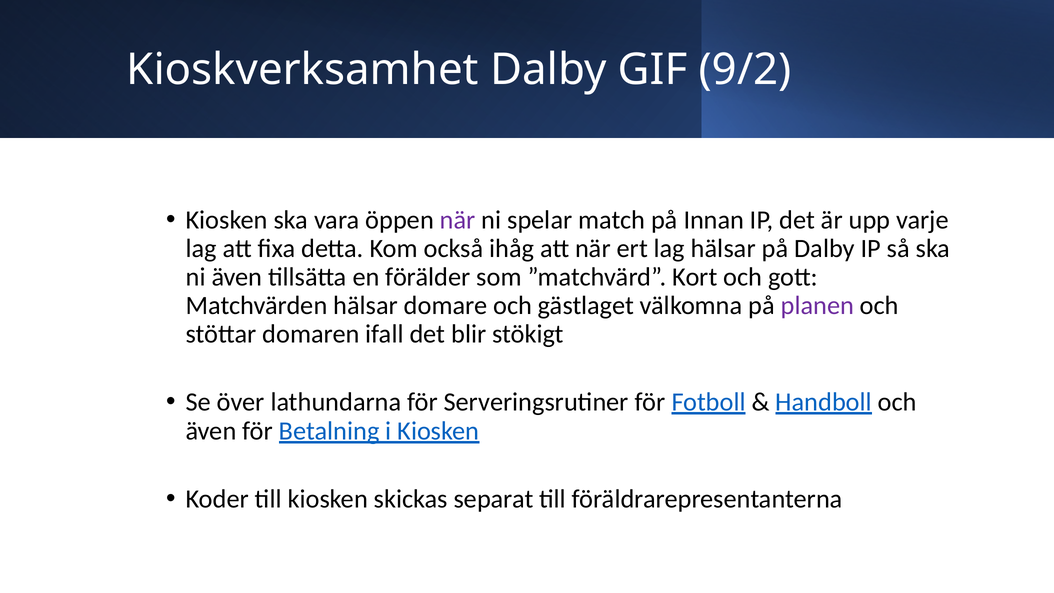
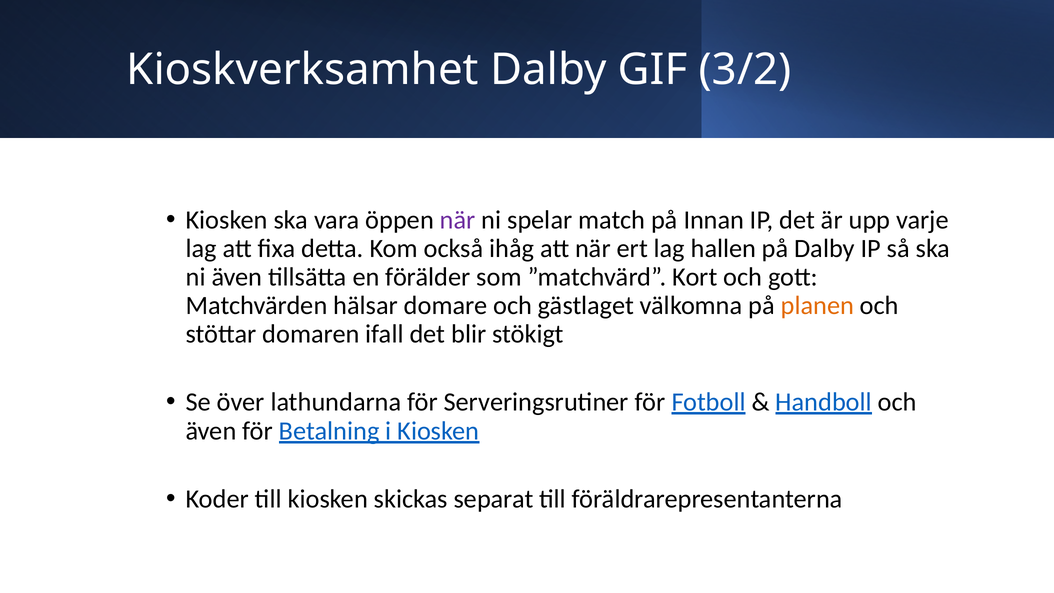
9/2: 9/2 -> 3/2
lag hälsar: hälsar -> hallen
planen colour: purple -> orange
